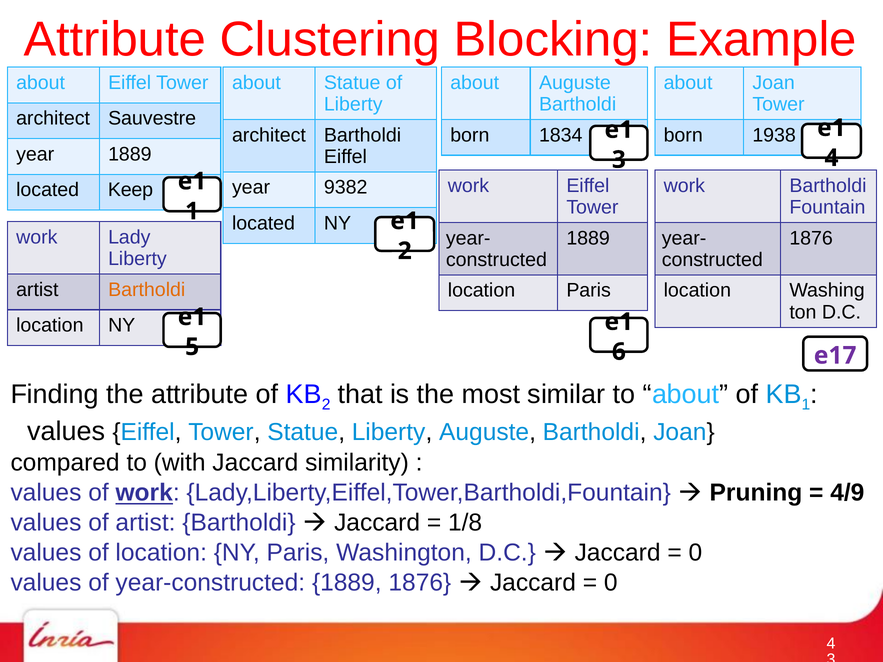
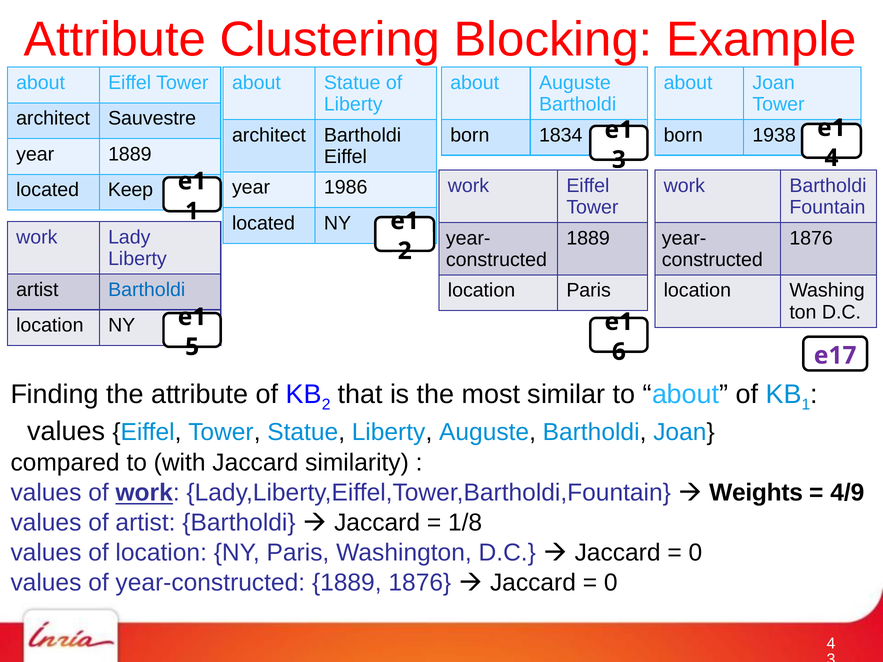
9382: 9382 -> 1986
Bartholdi at (147, 290) colour: orange -> blue
Pruning: Pruning -> Weights
